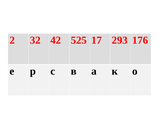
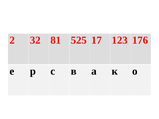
42: 42 -> 81
293: 293 -> 123
